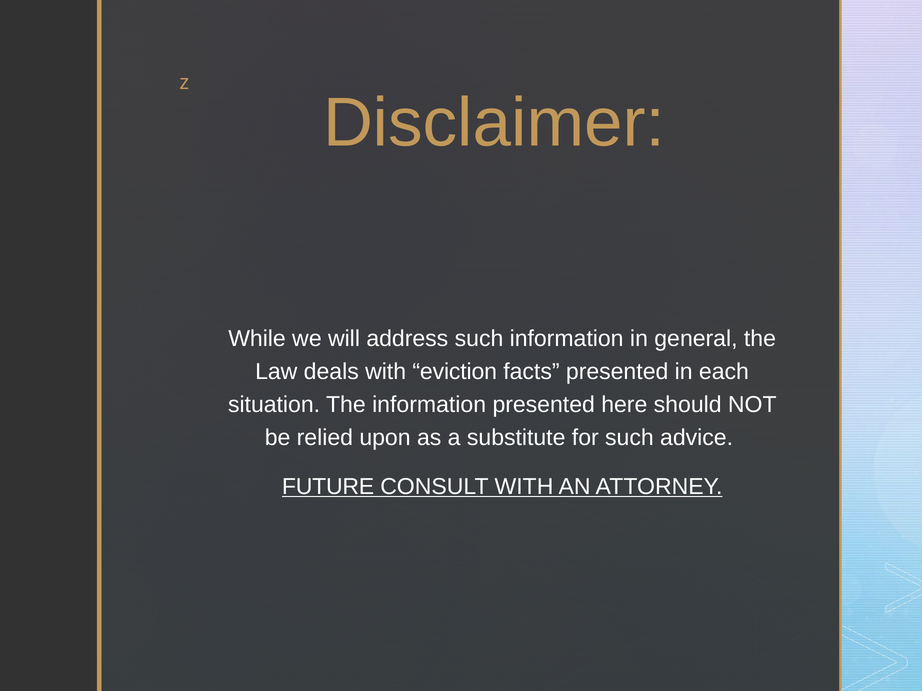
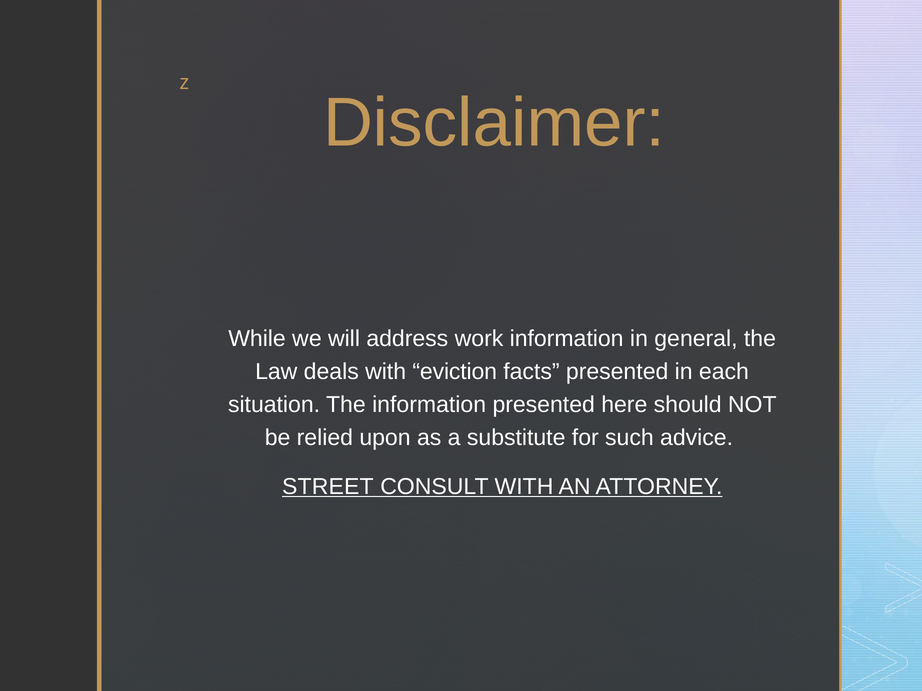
address such: such -> work
FUTURE: FUTURE -> STREET
